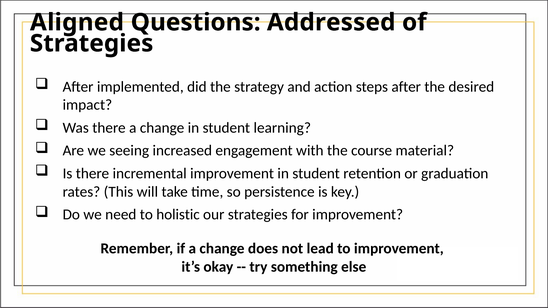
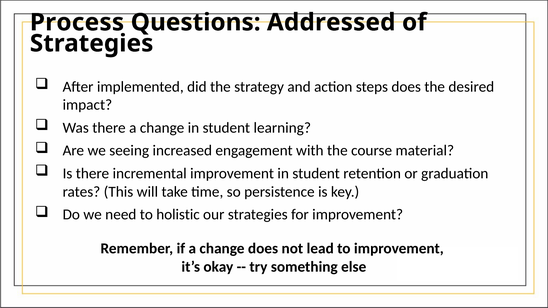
Aligned: Aligned -> Process
steps after: after -> does
